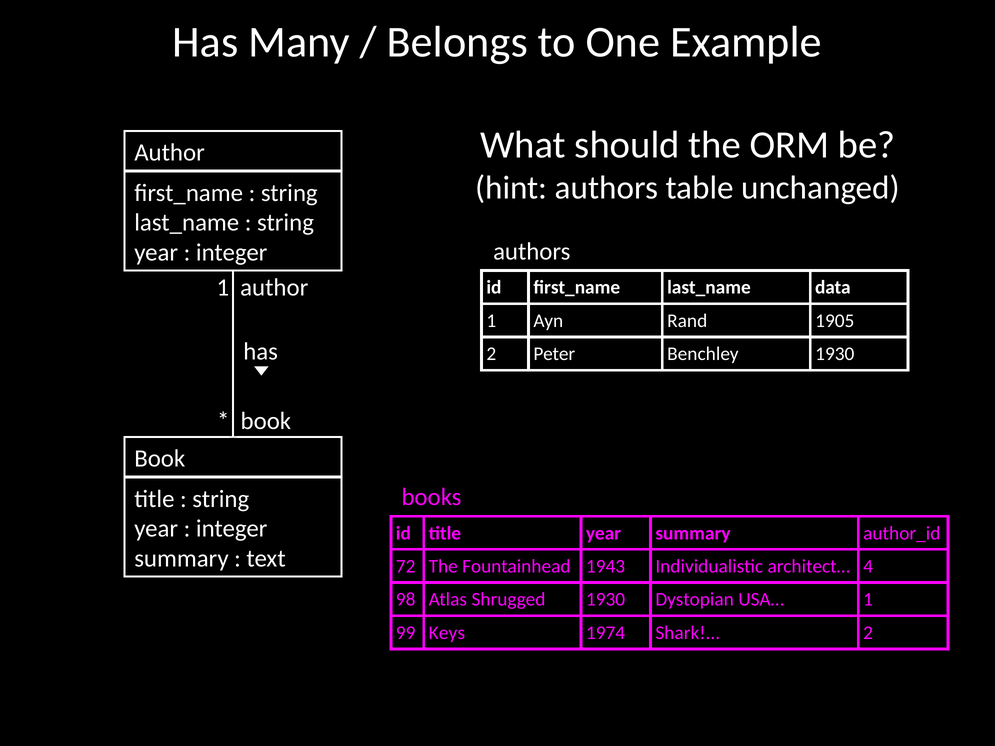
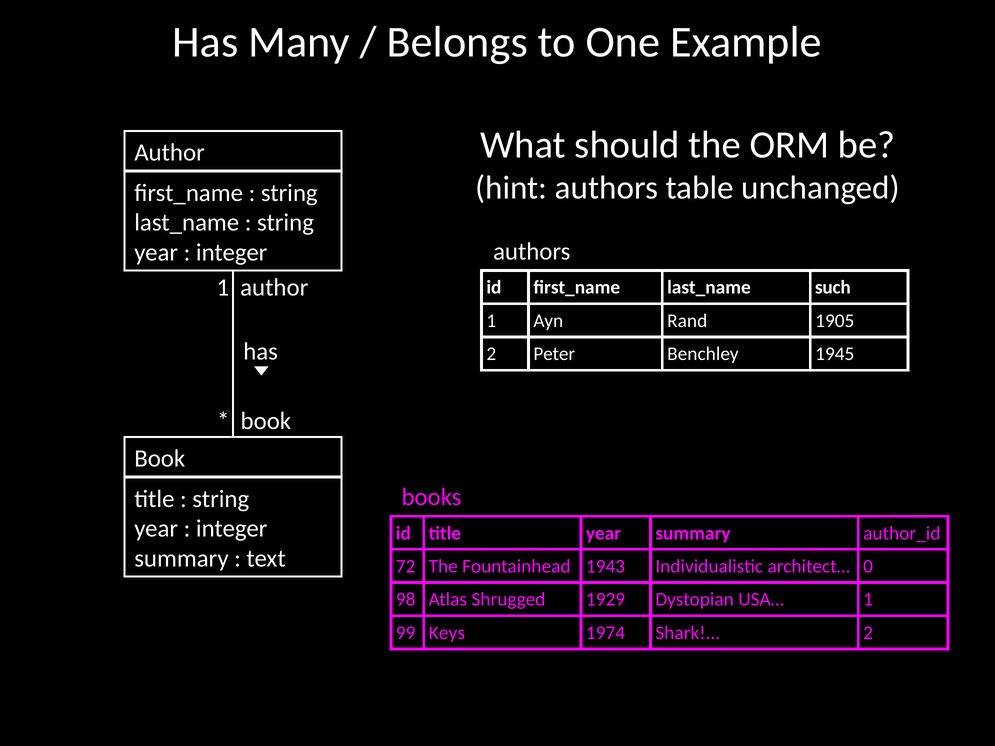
data: data -> such
Benchley 1930: 1930 -> 1945
4: 4 -> 0
Shrugged 1930: 1930 -> 1929
